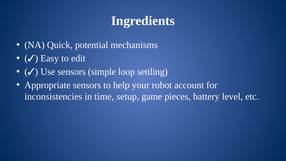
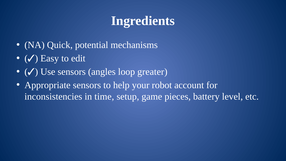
simple: simple -> angles
settling: settling -> greater
